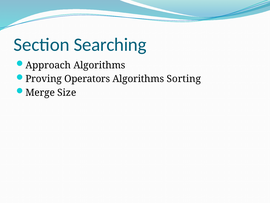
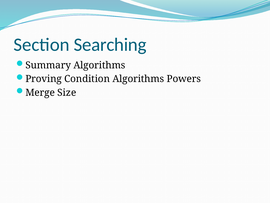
Approach: Approach -> Summary
Operators: Operators -> Condition
Sorting: Sorting -> Powers
